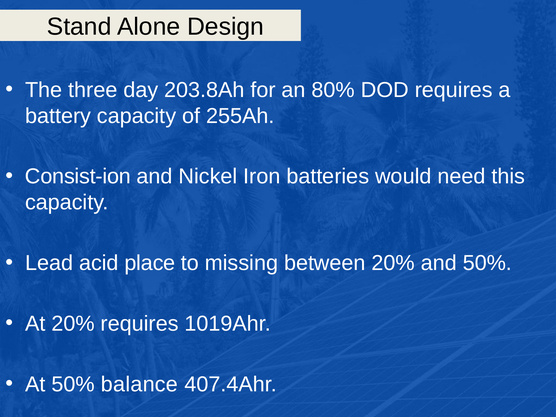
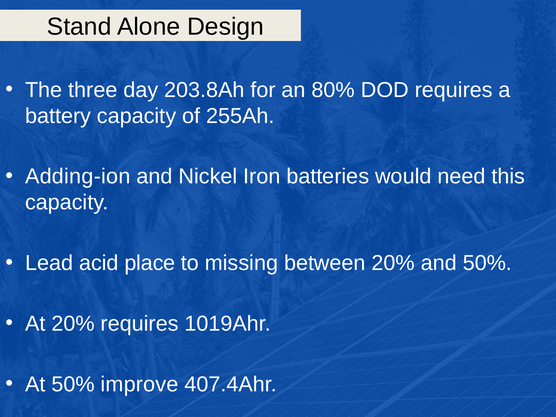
Consist-ion: Consist-ion -> Adding-ion
balance: balance -> improve
